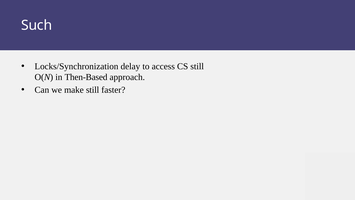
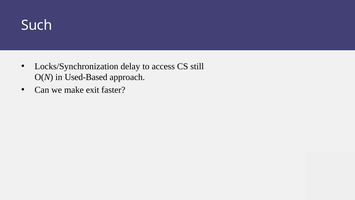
Then-Based: Then-Based -> Used-Based
make still: still -> exit
